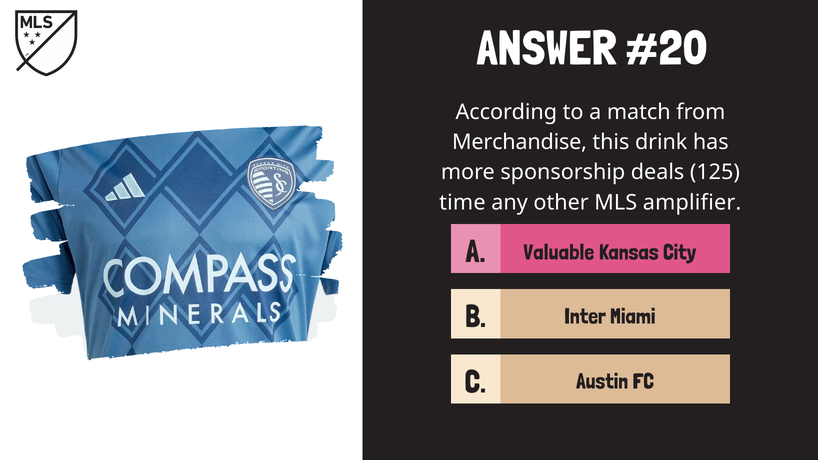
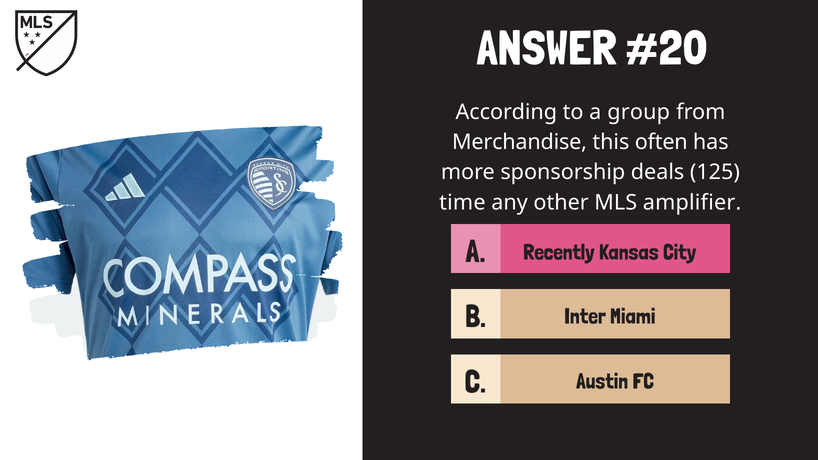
match: match -> group
drink: drink -> often
Valuable: Valuable -> Recently
